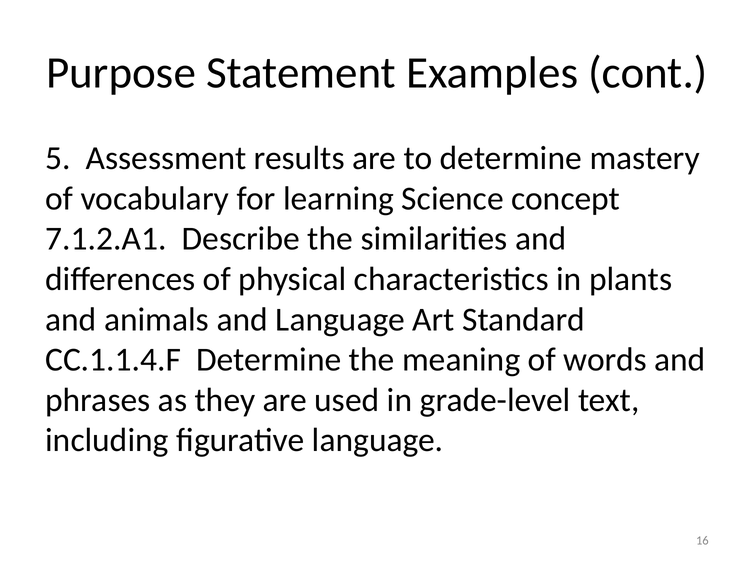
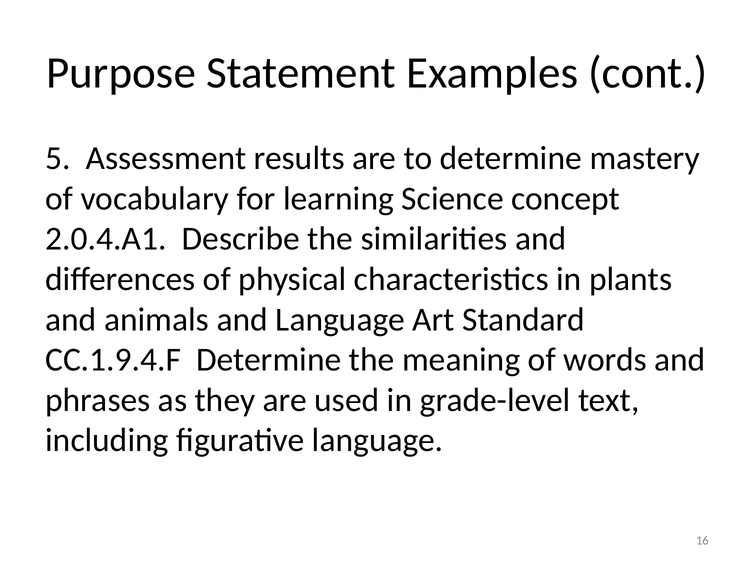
7.1.2.A1: 7.1.2.A1 -> 2.0.4.A1
CC.1.1.4.F: CC.1.1.4.F -> CC.1.9.4.F
